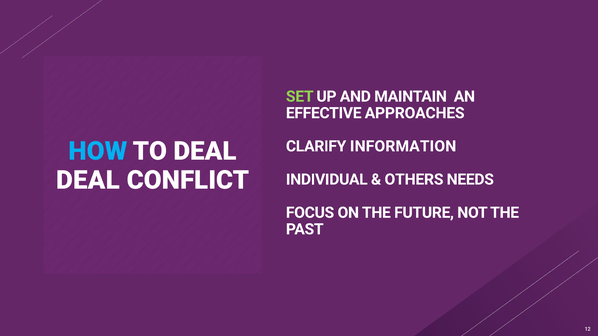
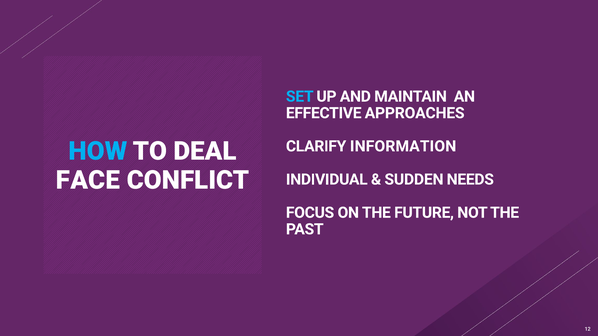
SET colour: light green -> light blue
DEAL at (88, 180): DEAL -> FACE
OTHERS: OTHERS -> SUDDEN
